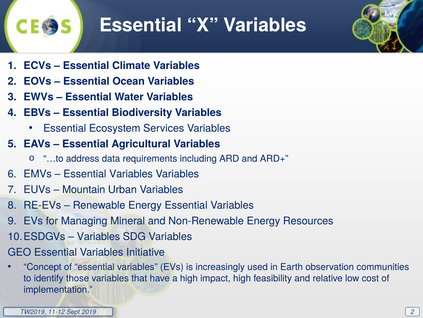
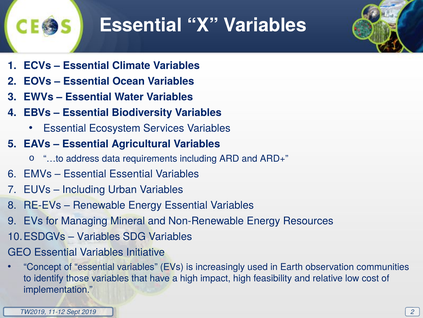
Variables at (131, 174): Variables -> Essential
Mountain at (84, 189): Mountain -> Including
